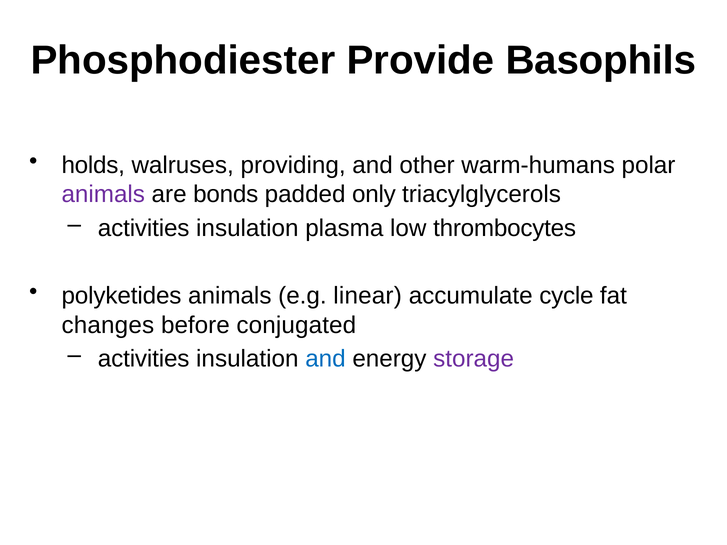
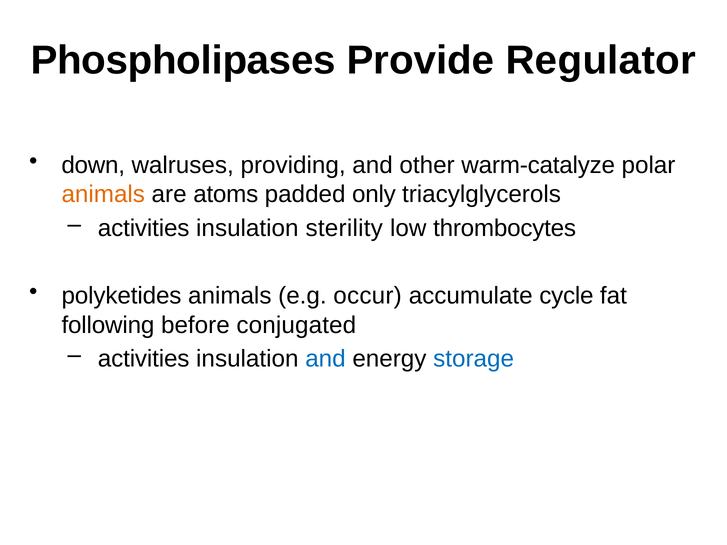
Phosphodiester: Phosphodiester -> Phospholipases
Basophils: Basophils -> Regulator
holds: holds -> down
warm-humans: warm-humans -> warm-catalyze
animals at (103, 194) colour: purple -> orange
bonds: bonds -> atoms
plasma: plasma -> sterility
linear: linear -> occur
changes: changes -> following
storage colour: purple -> blue
